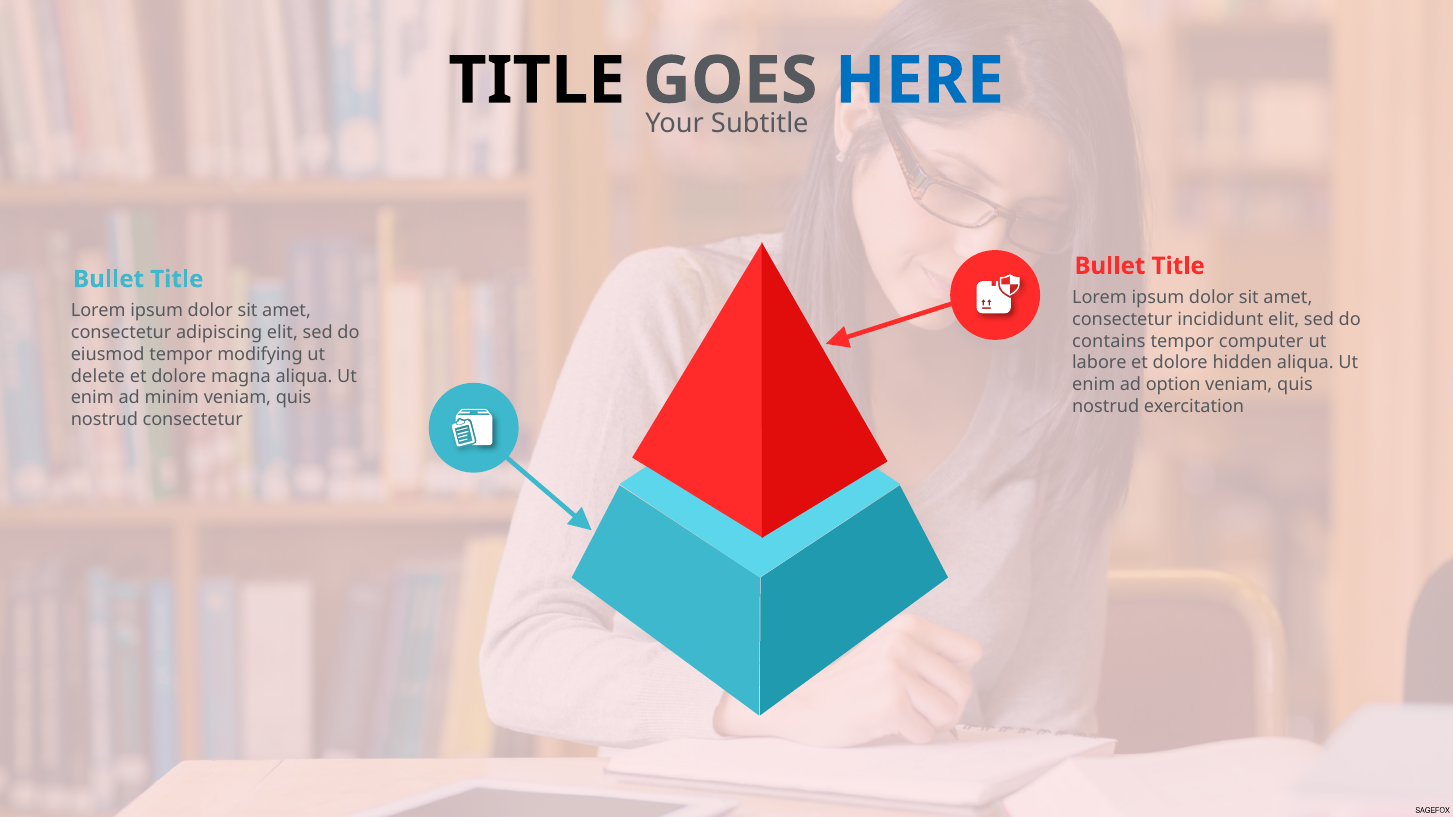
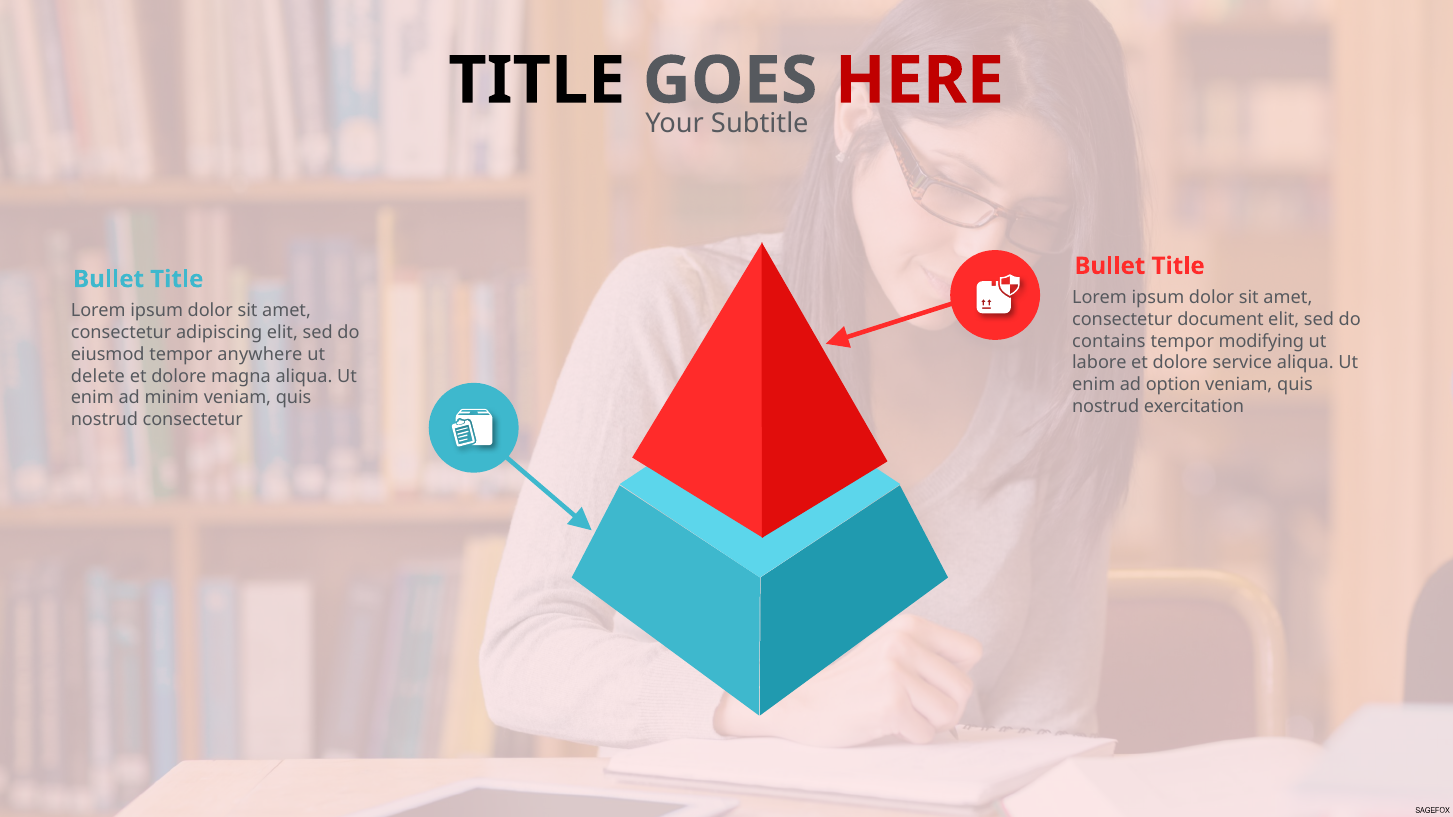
HERE colour: blue -> red
incididunt: incididunt -> document
computer: computer -> modifying
modifying: modifying -> anywhere
hidden: hidden -> service
